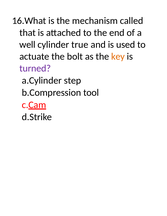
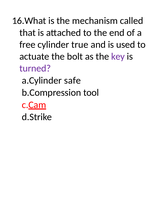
well: well -> free
key colour: orange -> purple
step: step -> safe
